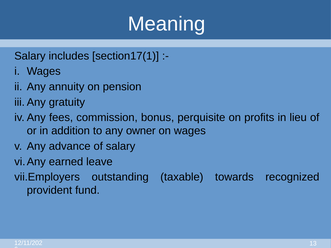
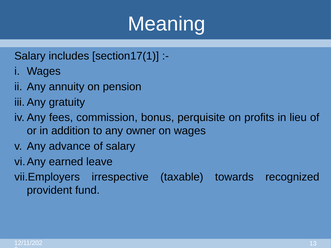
outstanding: outstanding -> irrespective
